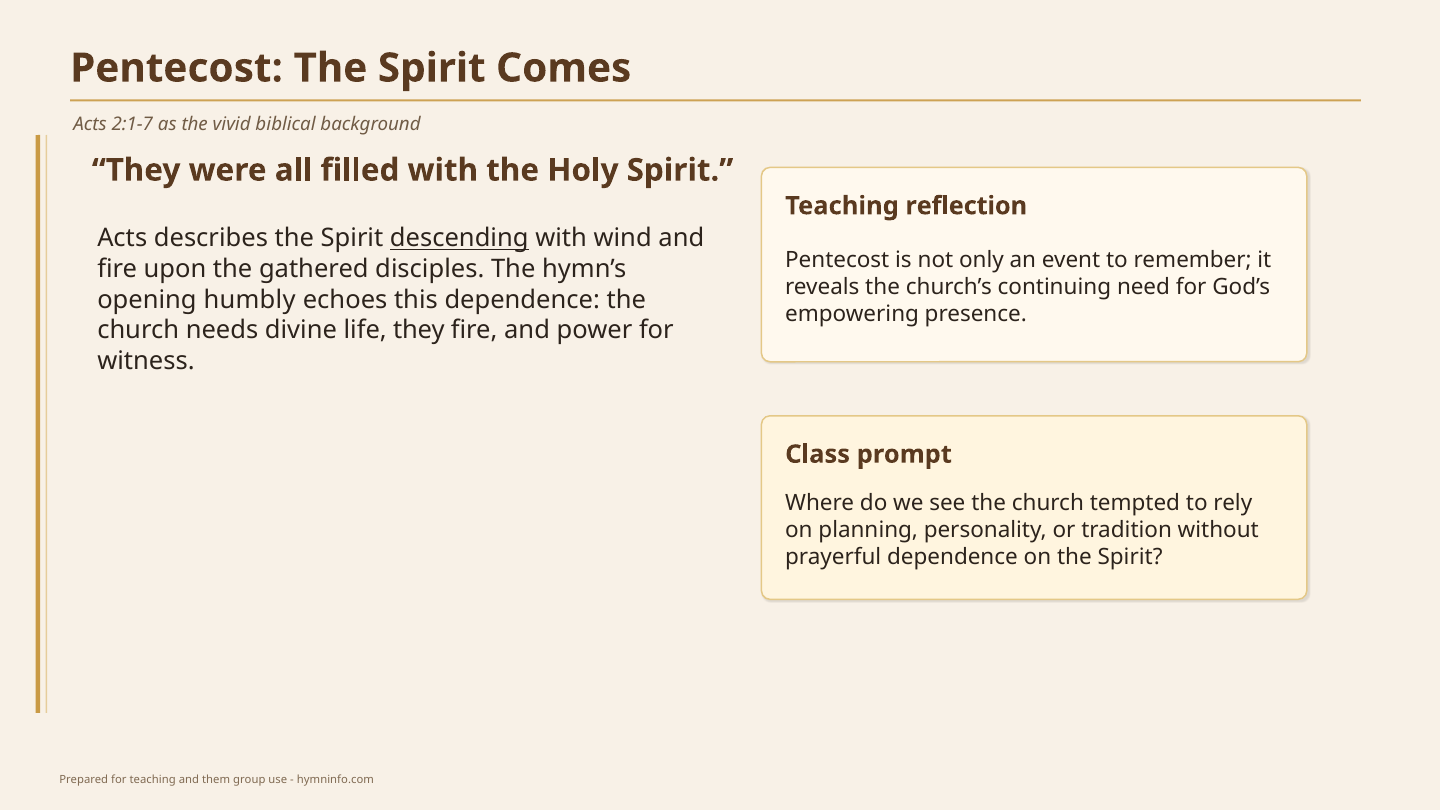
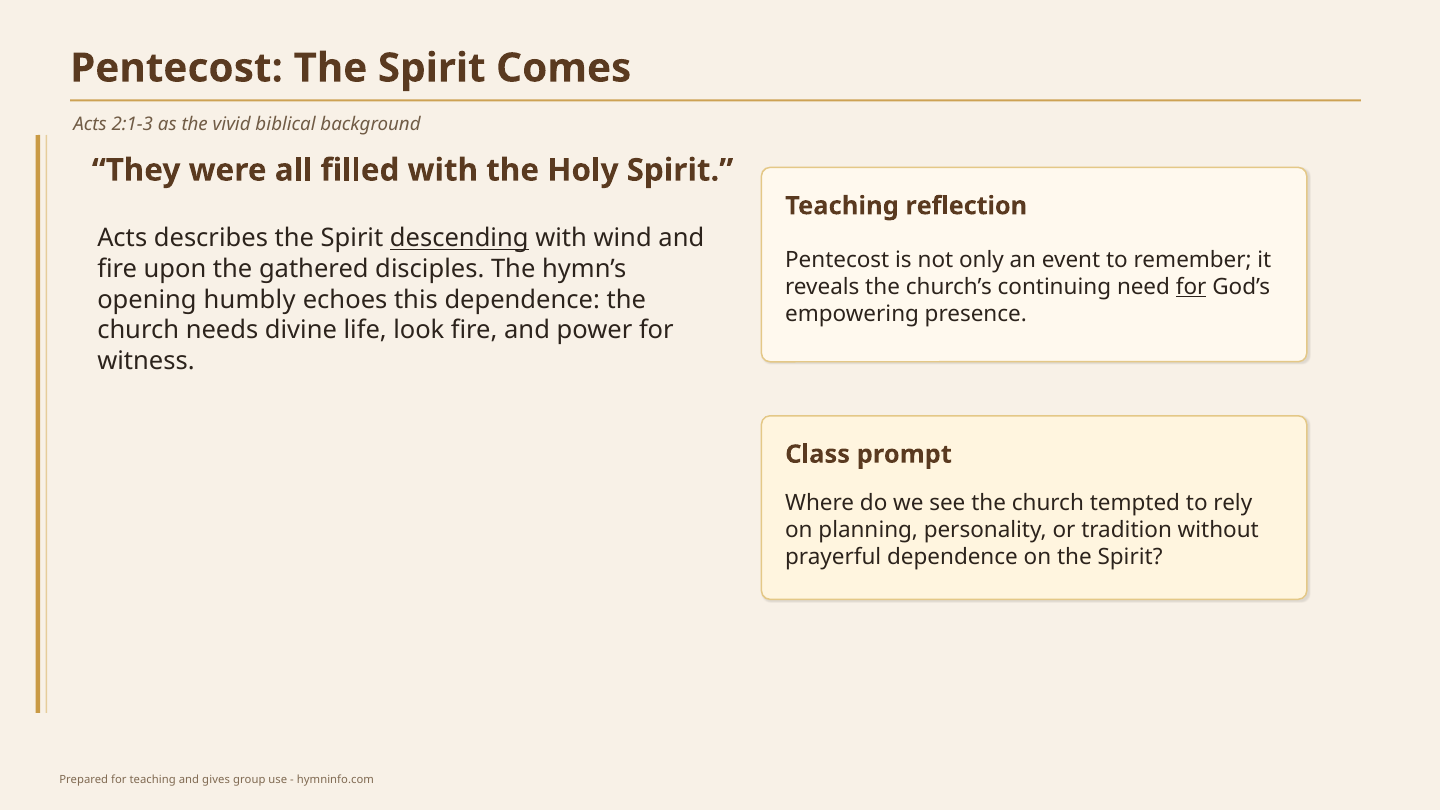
2:1-7: 2:1-7 -> 2:1-3
for at (1191, 287) underline: none -> present
life they: they -> look
them: them -> gives
